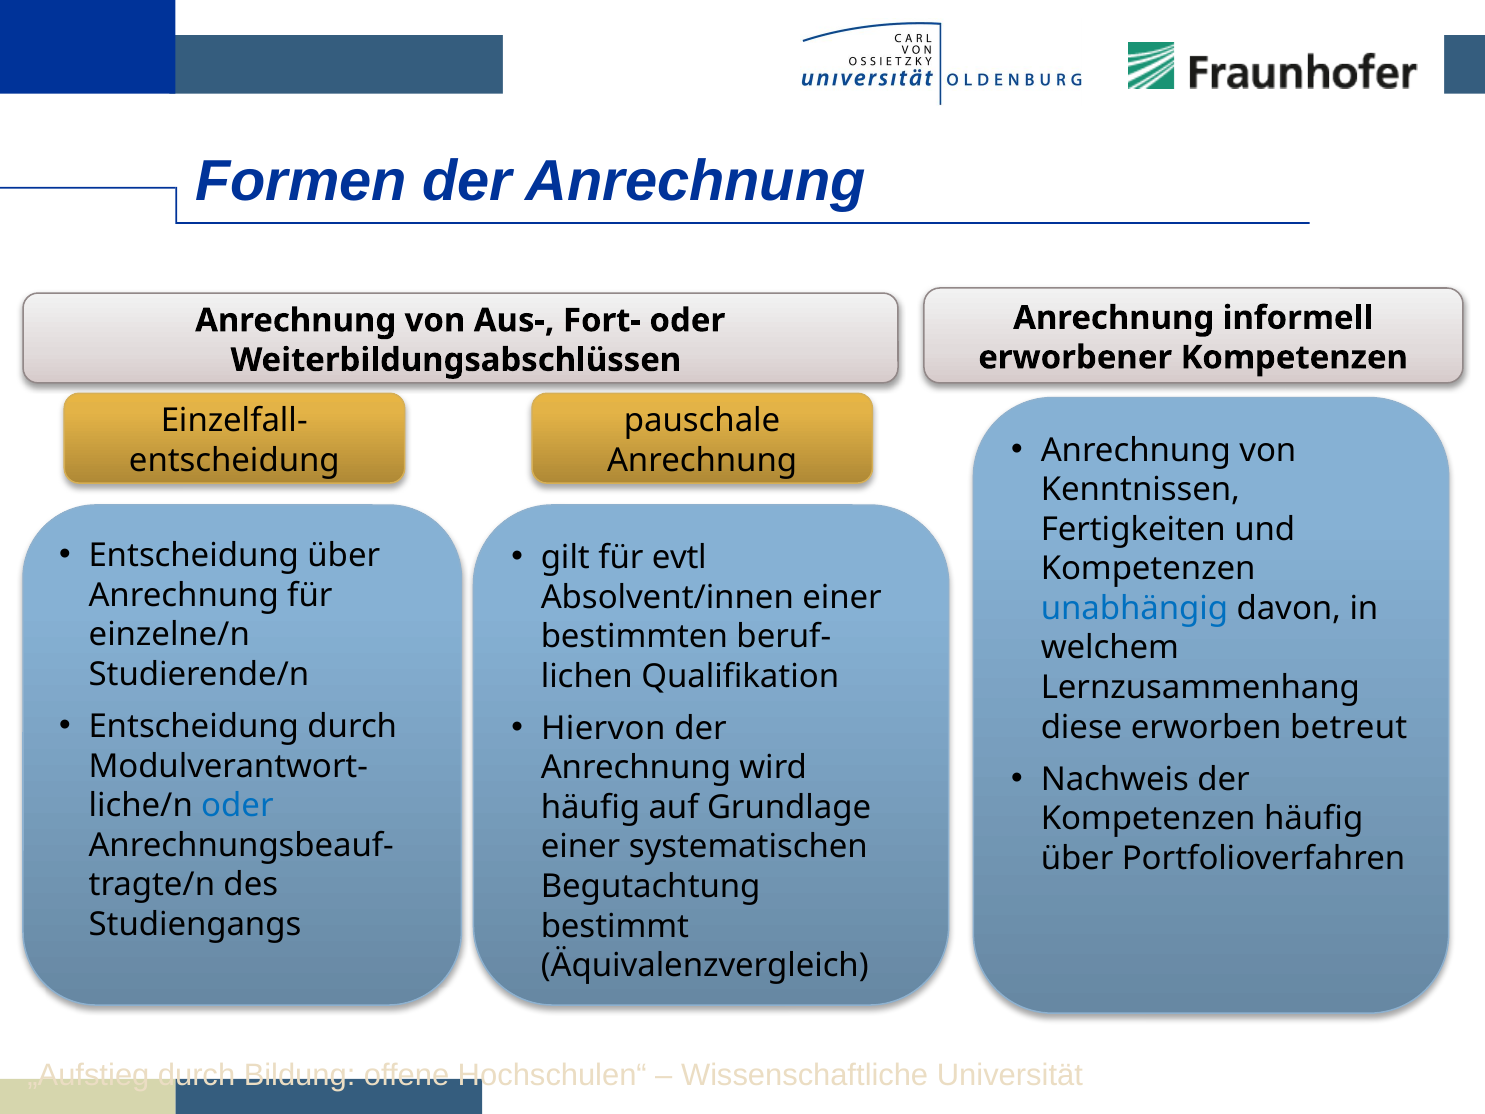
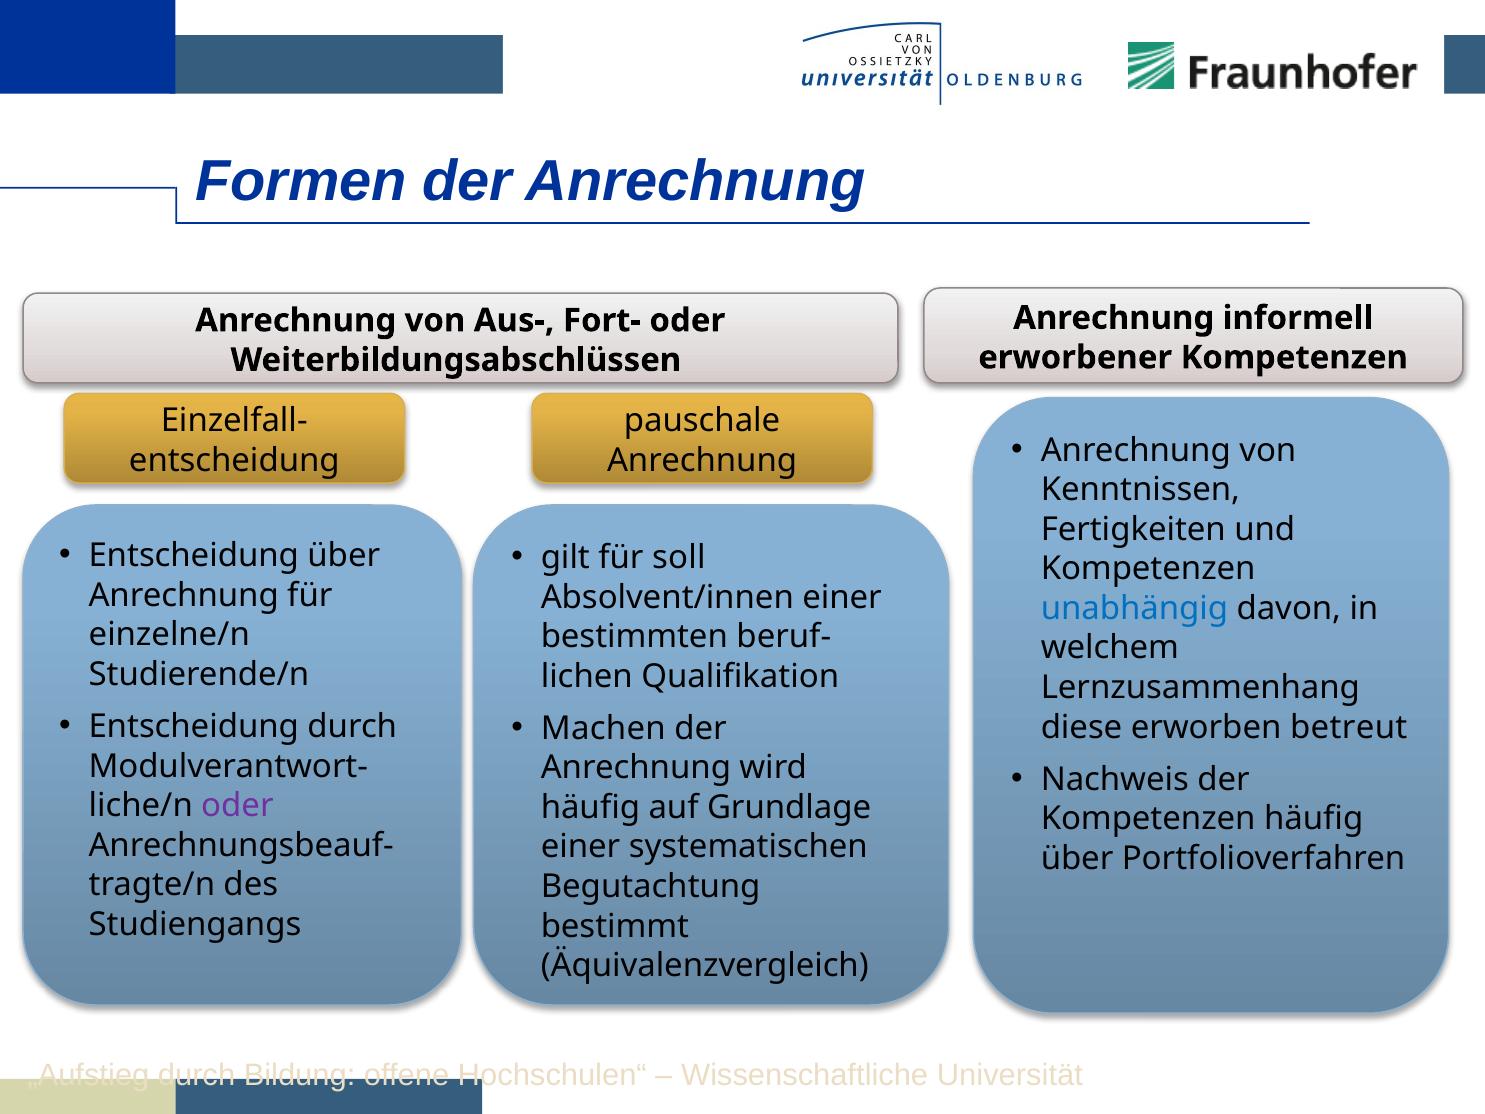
evtl: evtl -> soll
Hiervon: Hiervon -> Machen
oder at (237, 806) colour: blue -> purple
